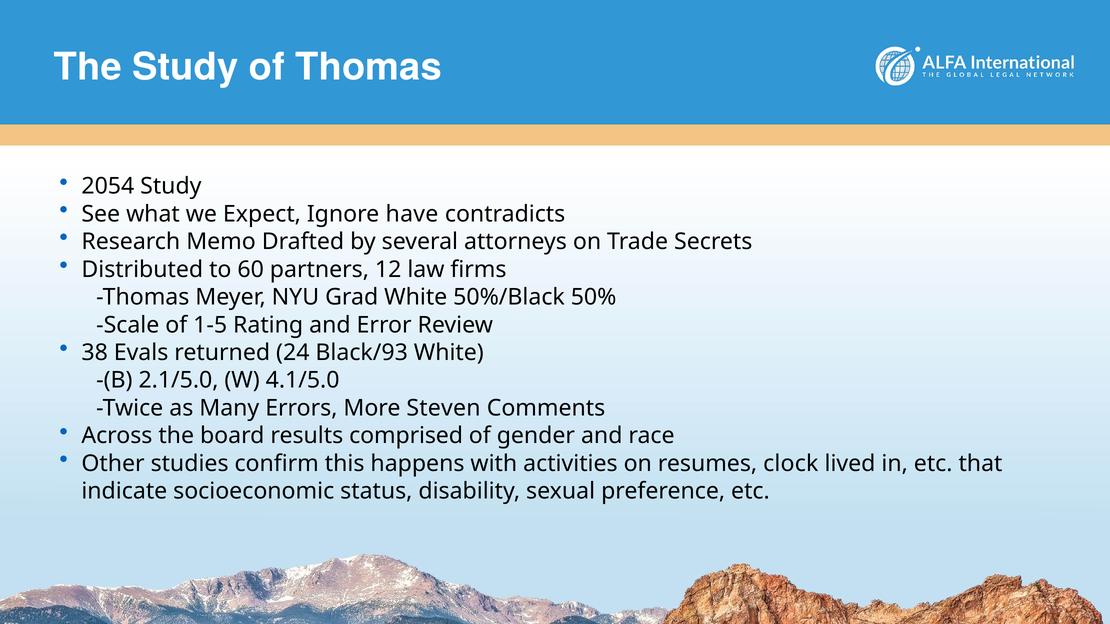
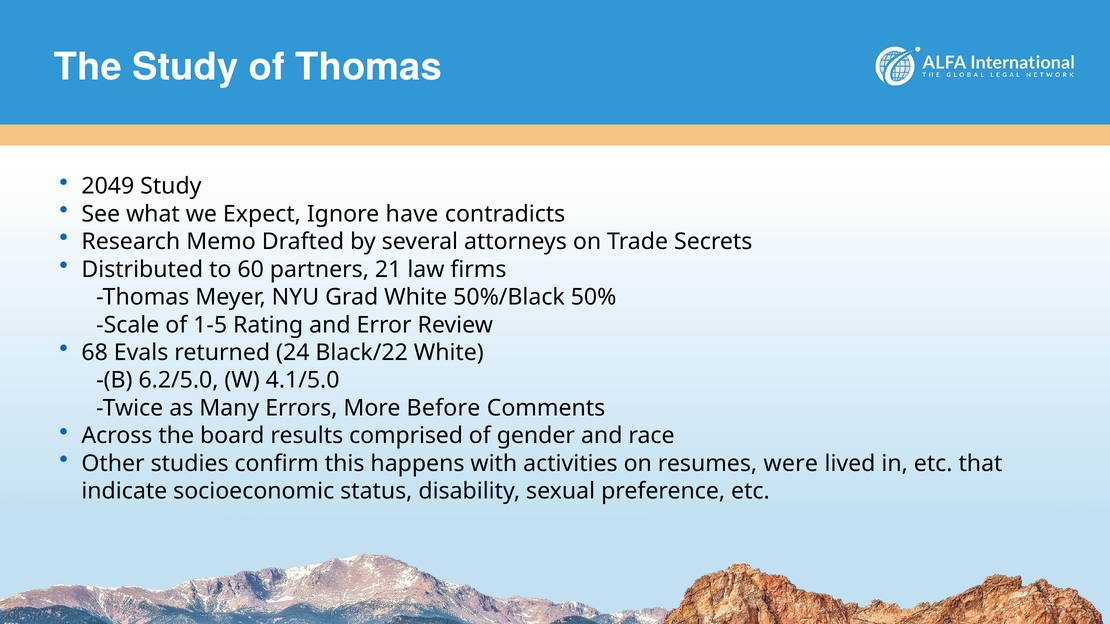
2054: 2054 -> 2049
12: 12 -> 21
38: 38 -> 68
Black/93: Black/93 -> Black/22
2.1/5.0: 2.1/5.0 -> 6.2/5.0
Steven: Steven -> Before
clock: clock -> were
